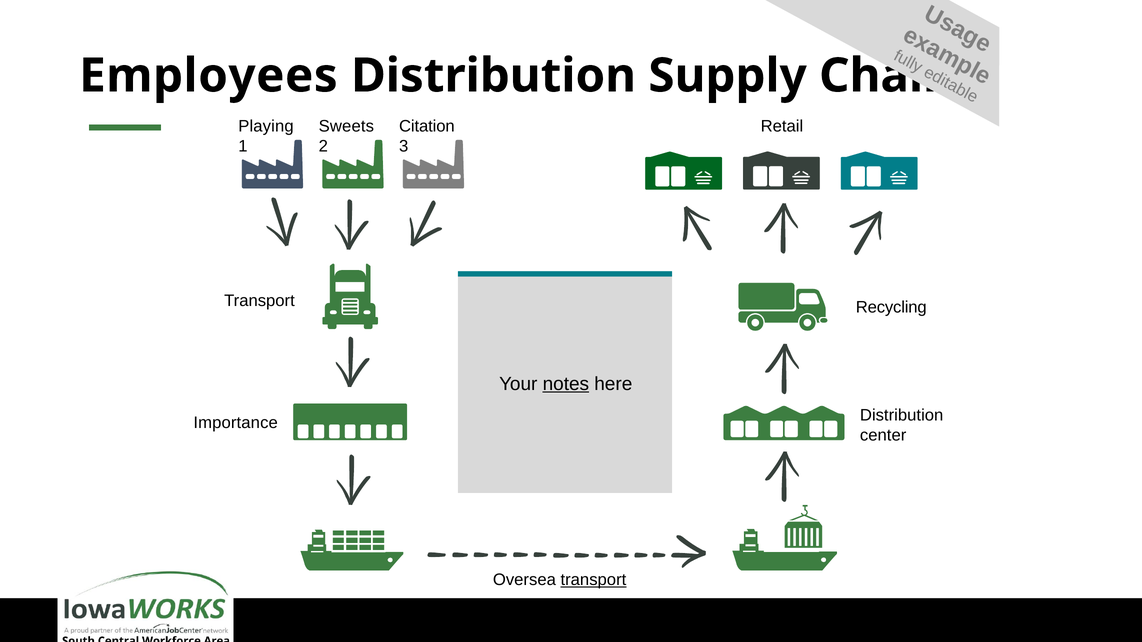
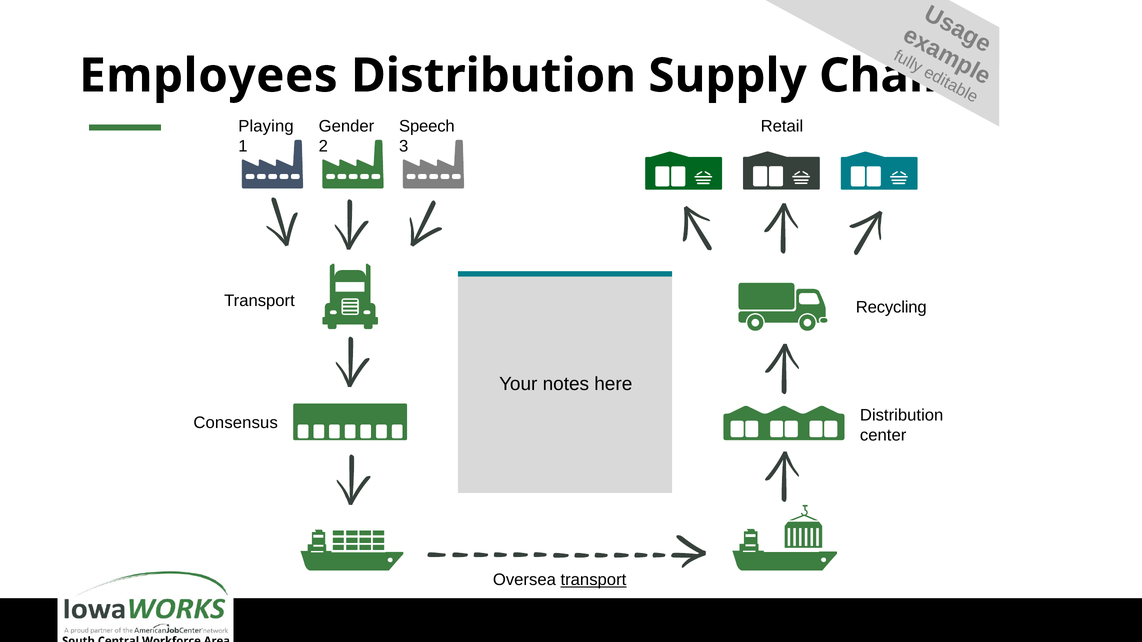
Sweets: Sweets -> Gender
Citation: Citation -> Speech
notes underline: present -> none
Importance: Importance -> Consensus
